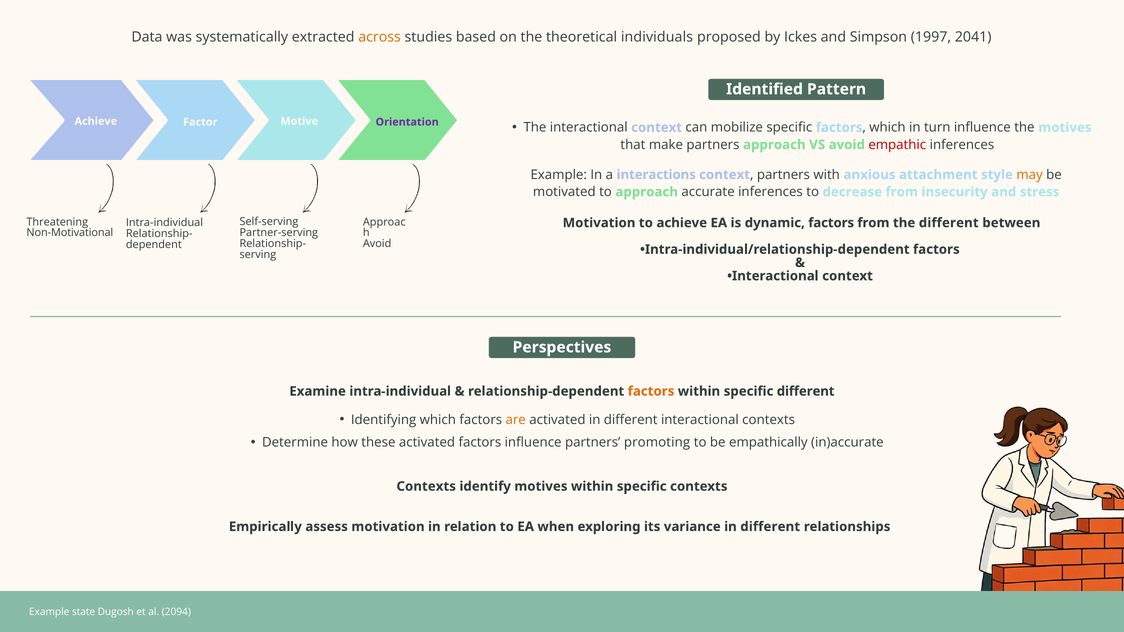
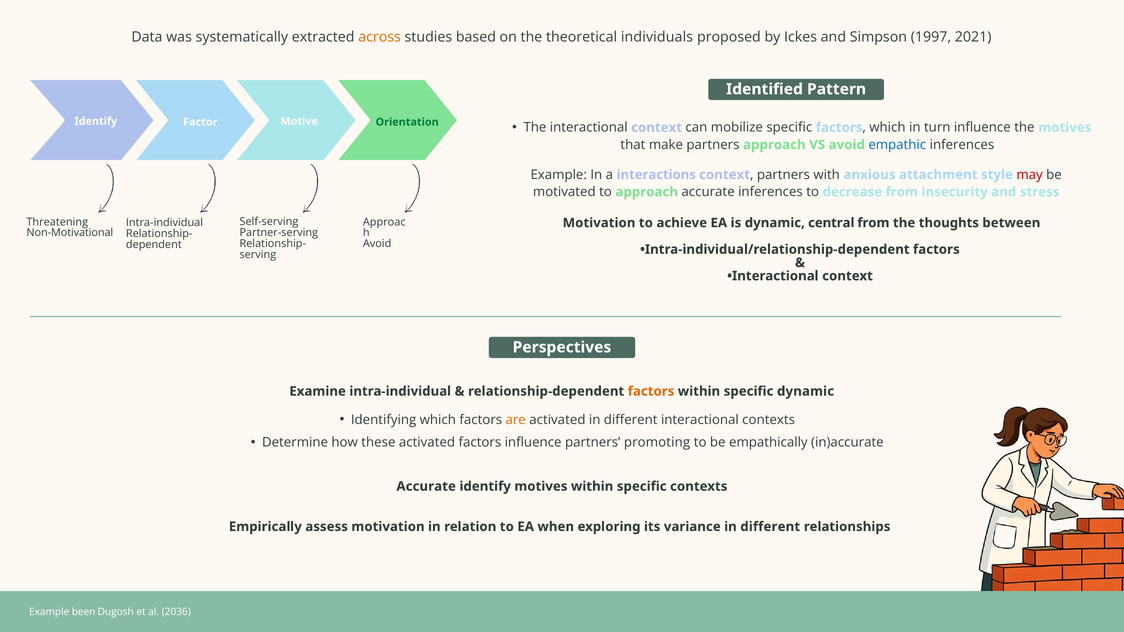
2041: 2041 -> 2021
Achieve at (96, 121): Achieve -> Identify
Orientation colour: purple -> green
empathic colour: red -> blue
may colour: orange -> red
dynamic factors: factors -> central
the different: different -> thoughts
specific different: different -> dynamic
Contexts at (426, 487): Contexts -> Accurate
state: state -> been
2094: 2094 -> 2036
